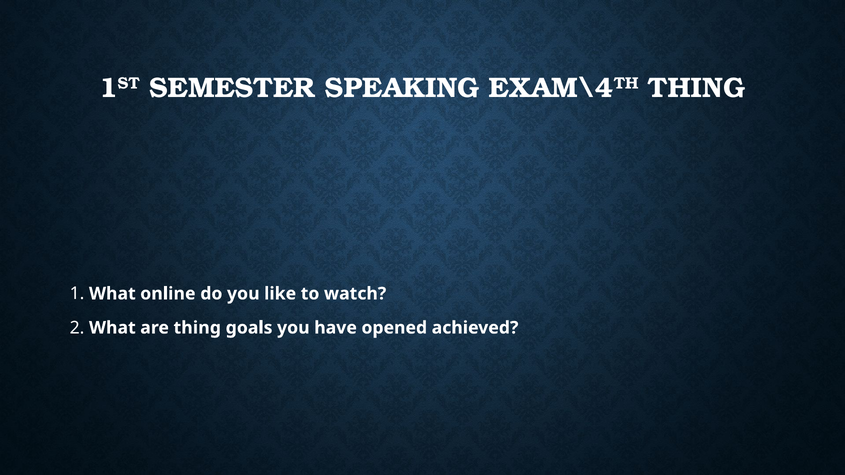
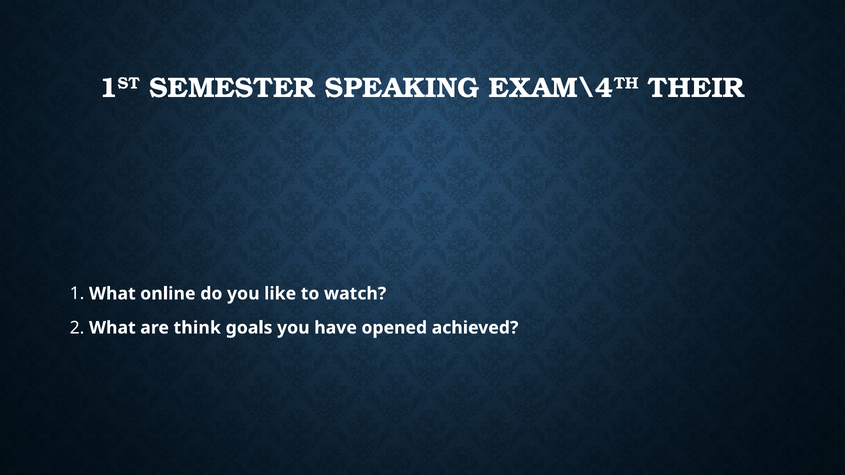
EXAM\4TH THING: THING -> THEIR
are thing: thing -> think
